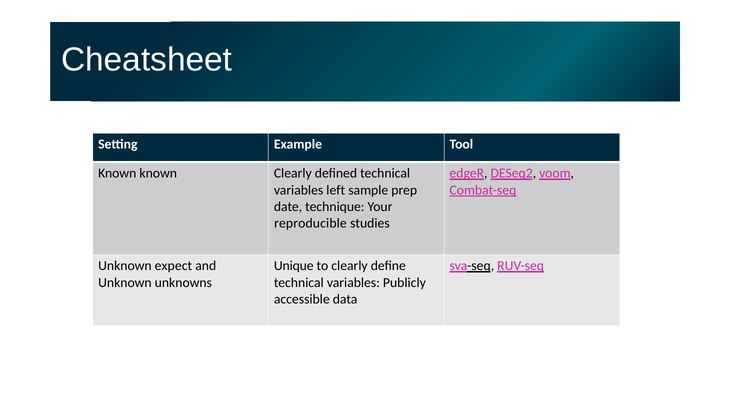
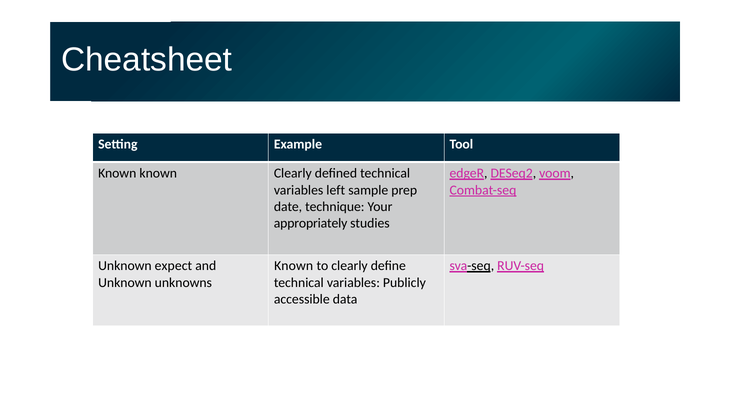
reproducible: reproducible -> appropriately
Unique at (294, 266): Unique -> Known
